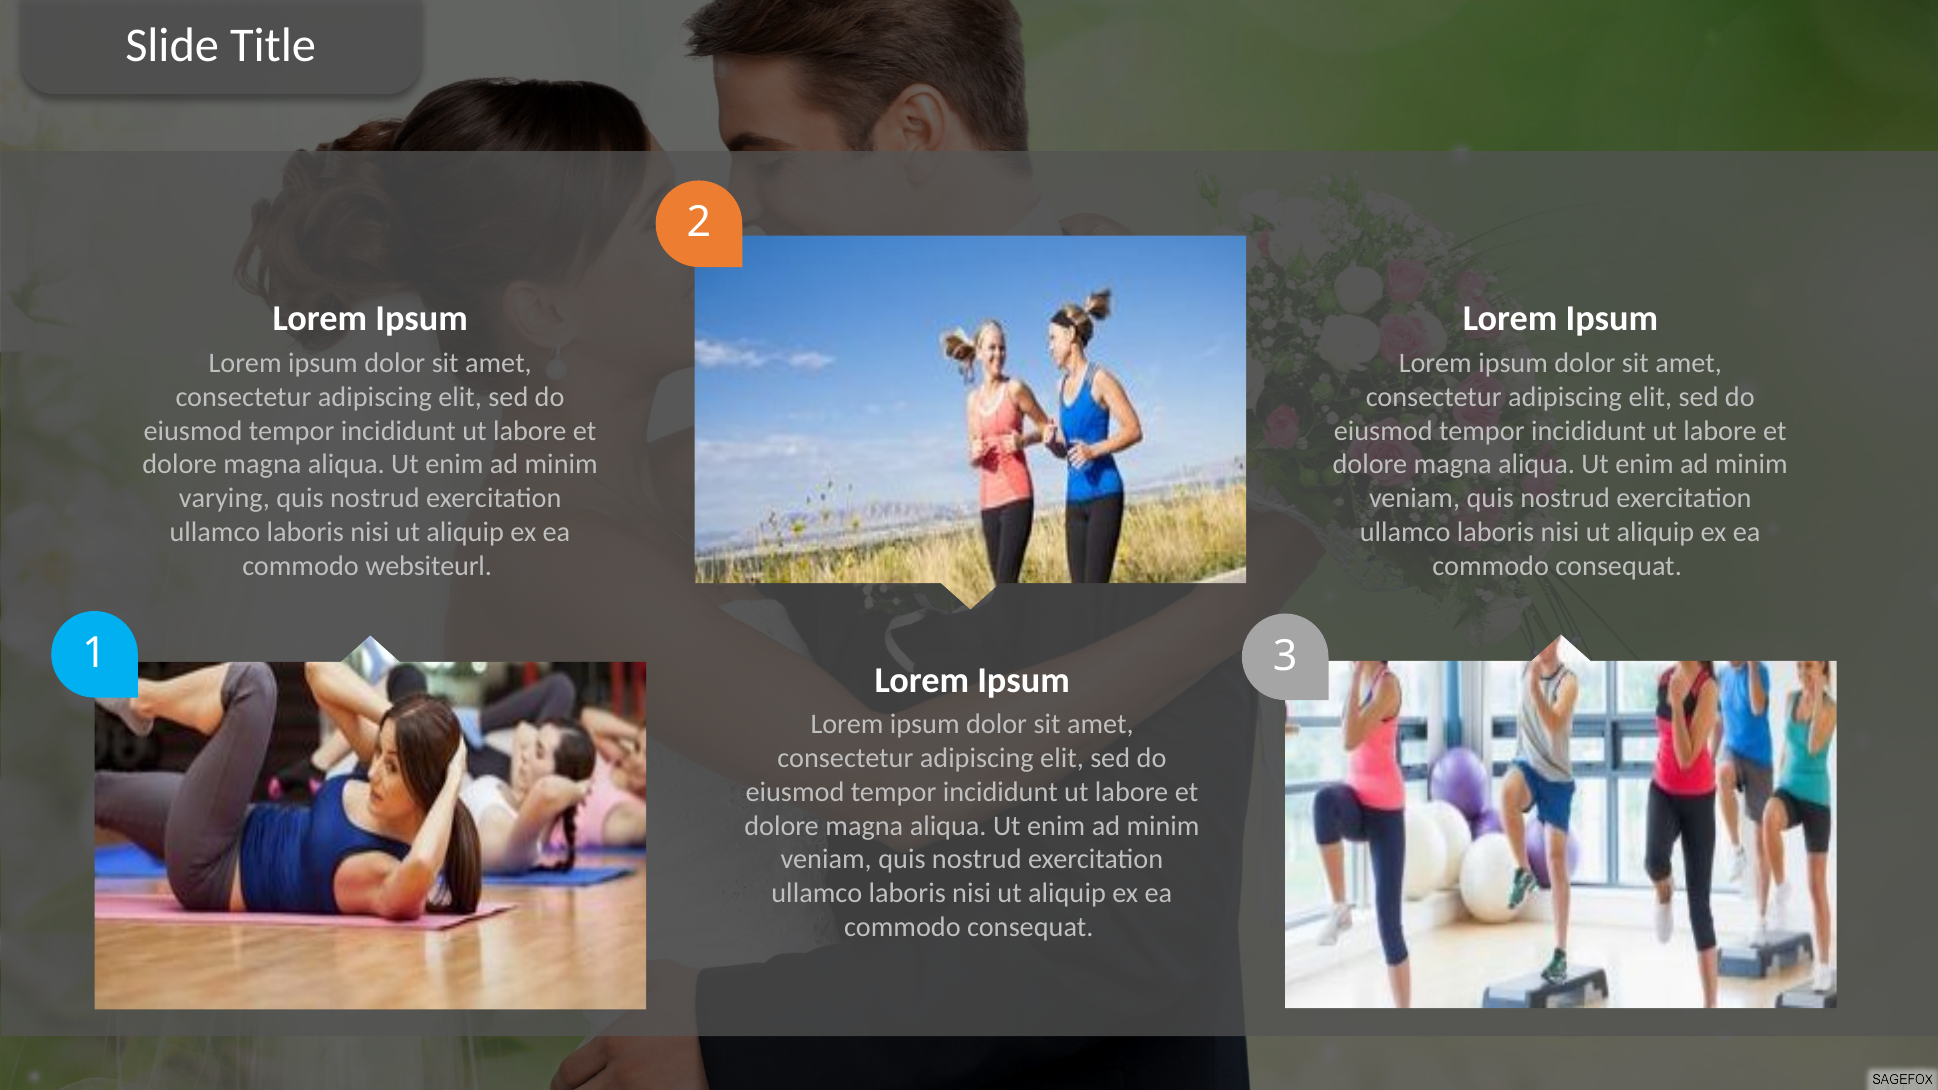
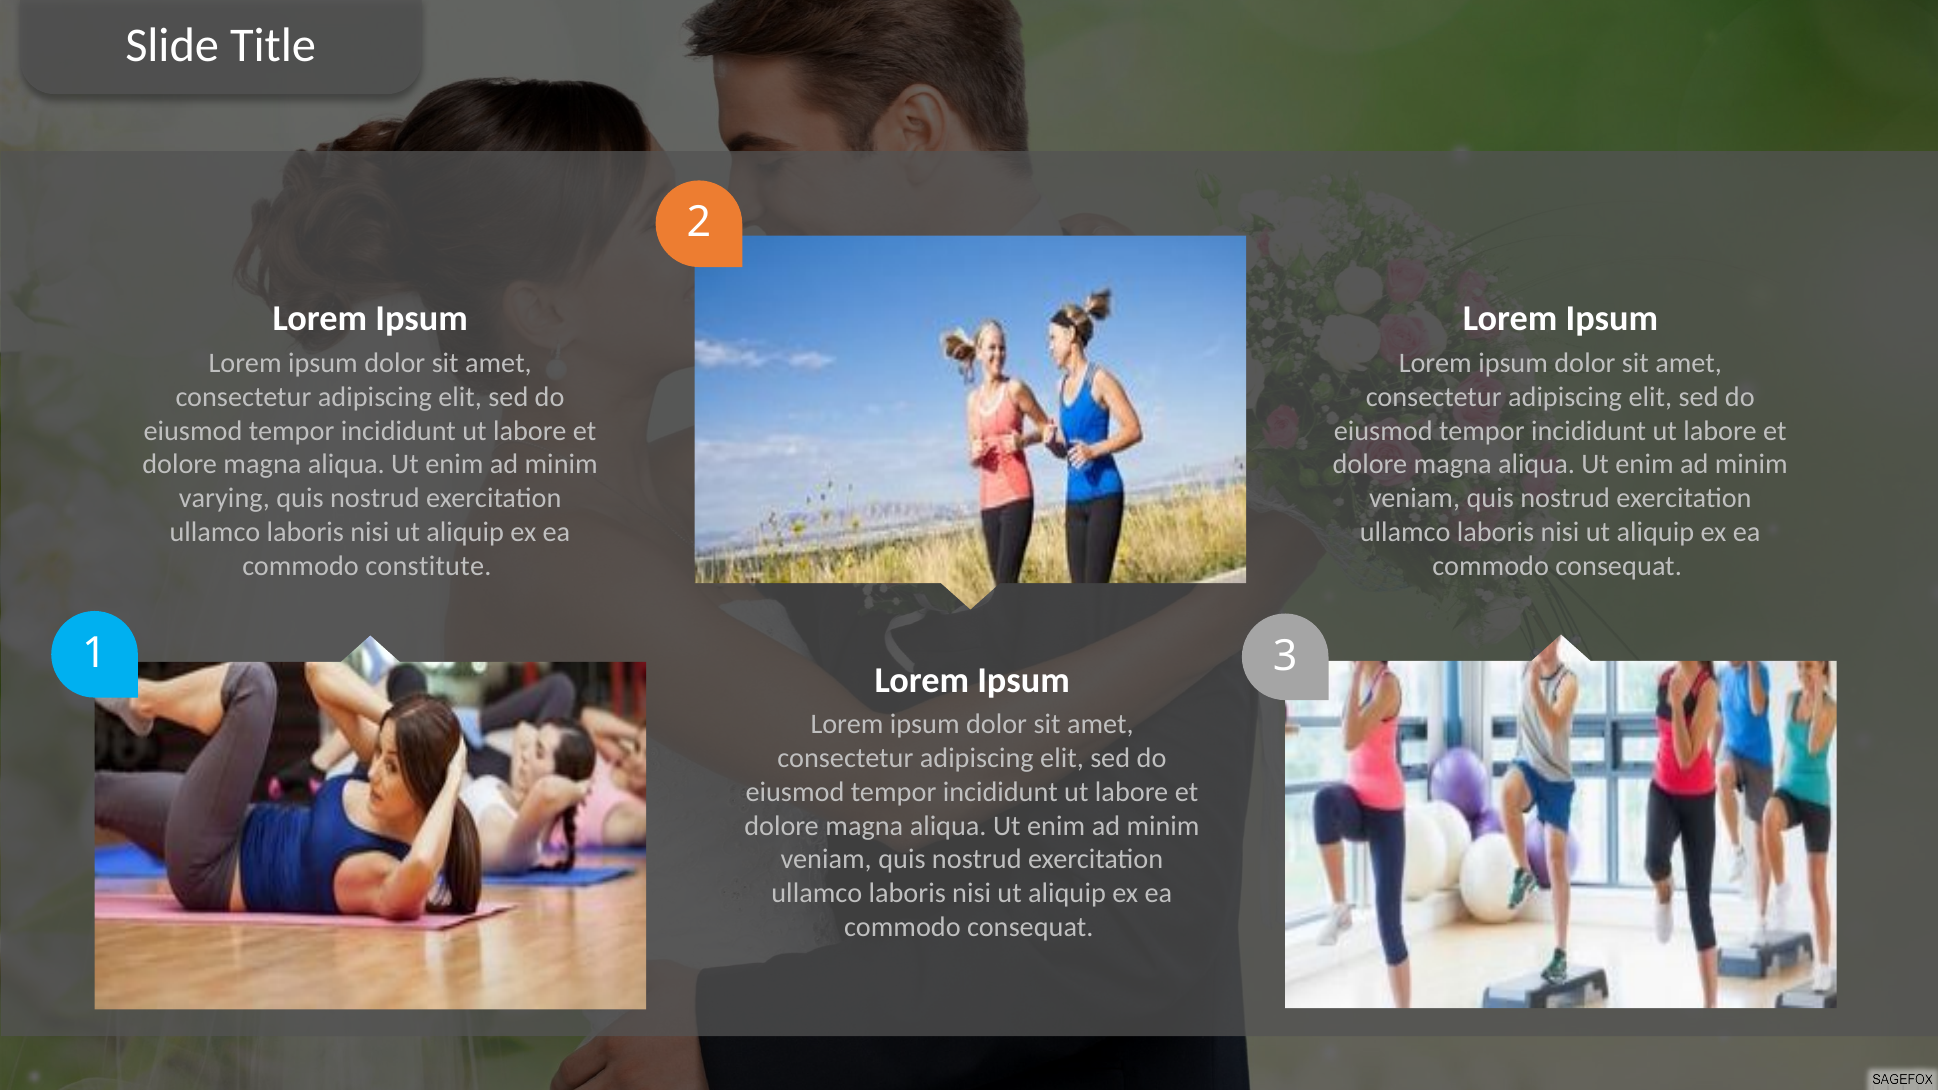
websiteurl: websiteurl -> constitute
